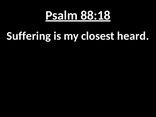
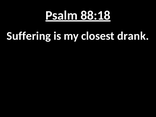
heard: heard -> drank
